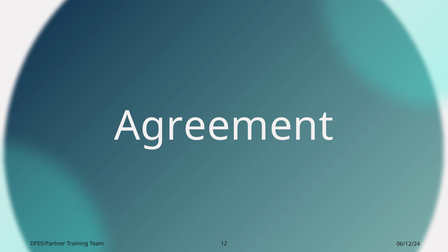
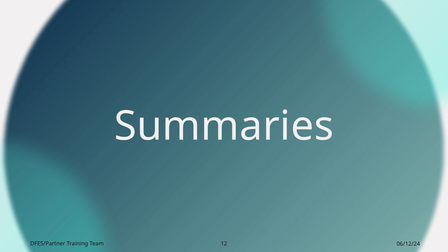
Agreement: Agreement -> Summaries
